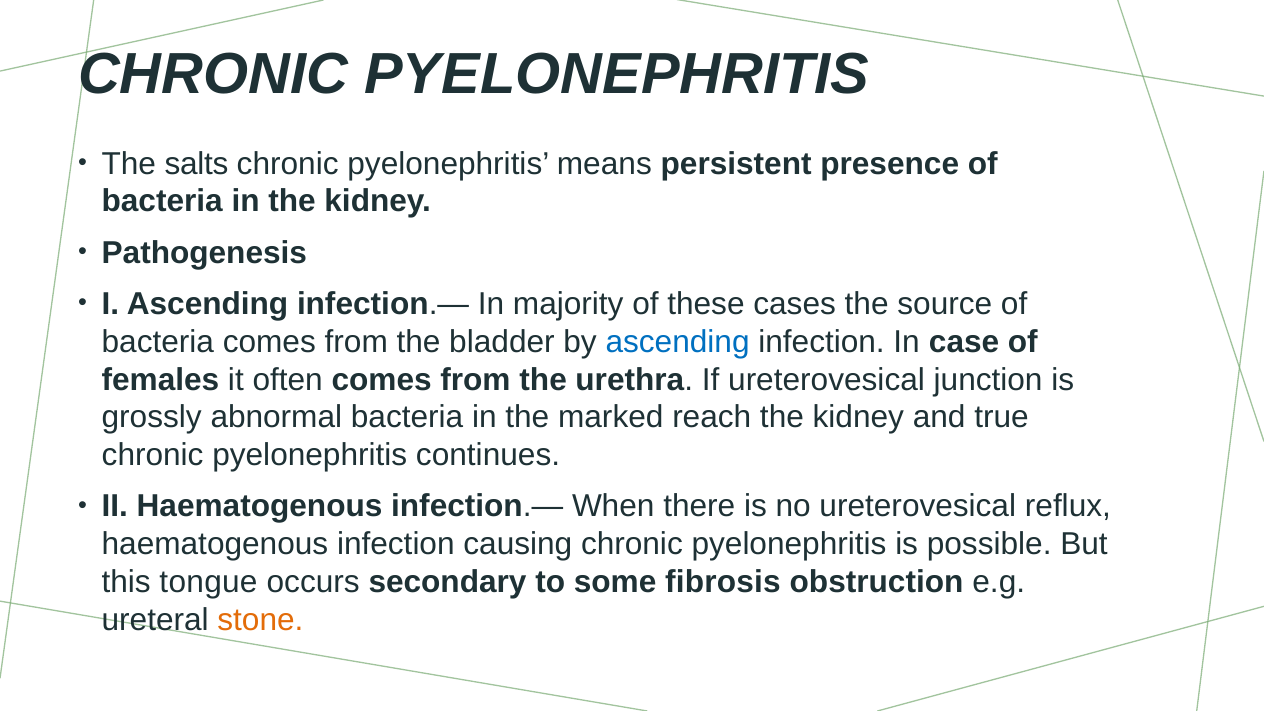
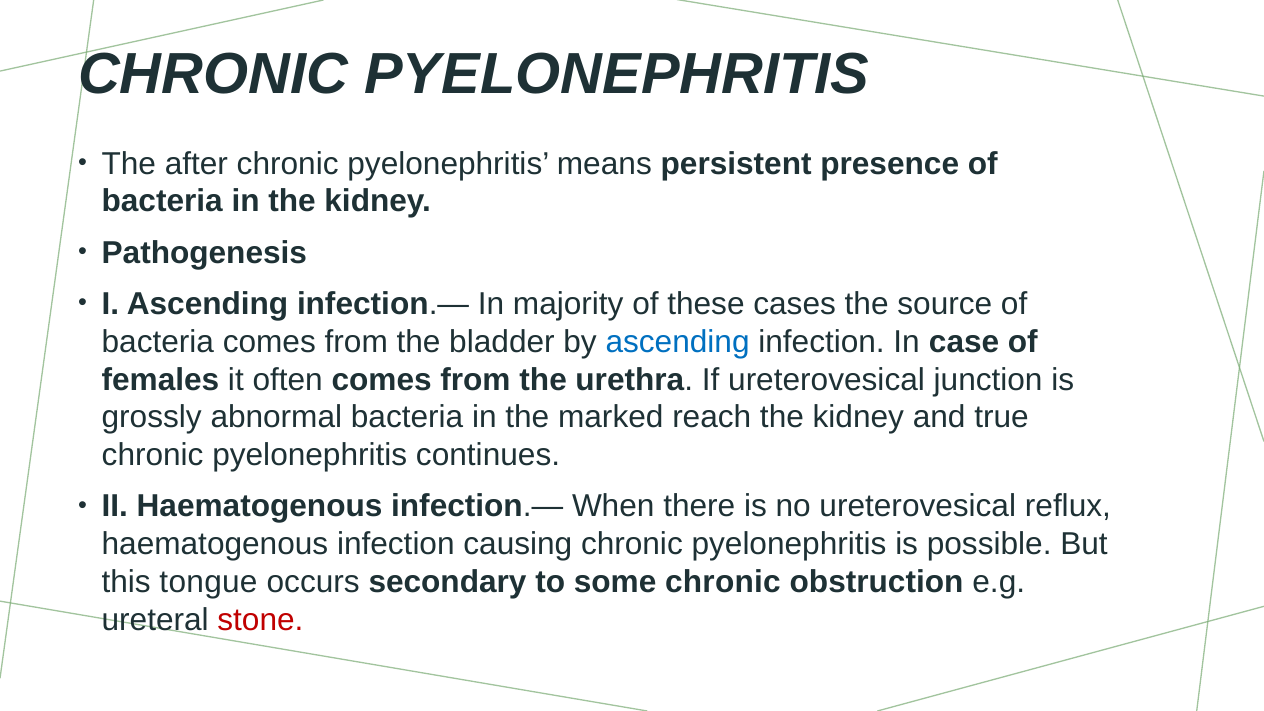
salts: salts -> after
some fibrosis: fibrosis -> chronic
stone colour: orange -> red
